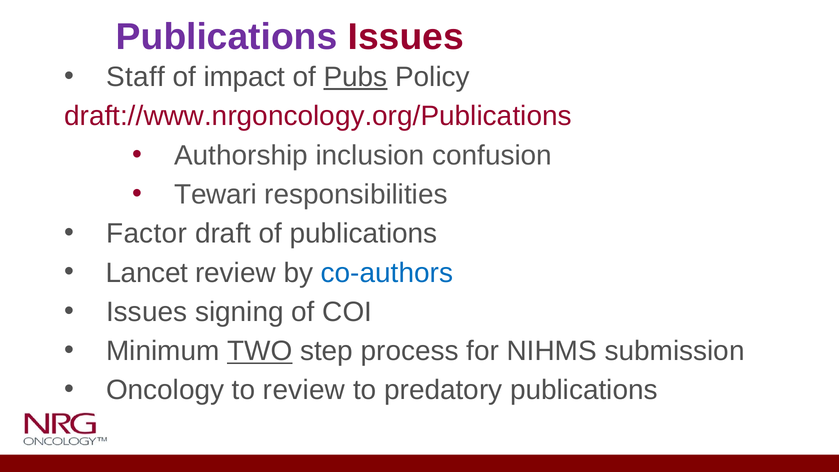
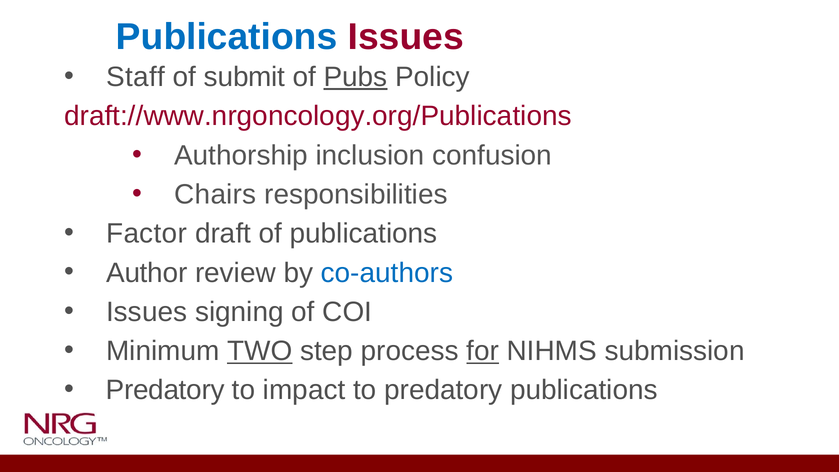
Publications at (227, 37) colour: purple -> blue
impact: impact -> submit
Tewari: Tewari -> Chairs
Lancet: Lancet -> Author
for underline: none -> present
Oncology at (165, 390): Oncology -> Predatory
to review: review -> impact
